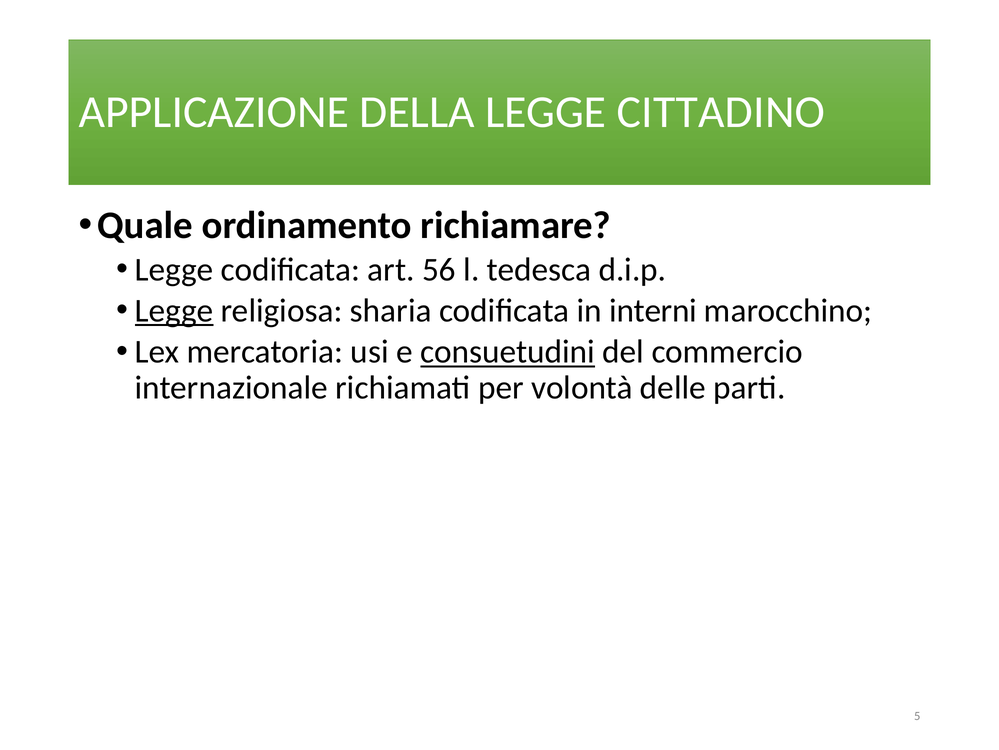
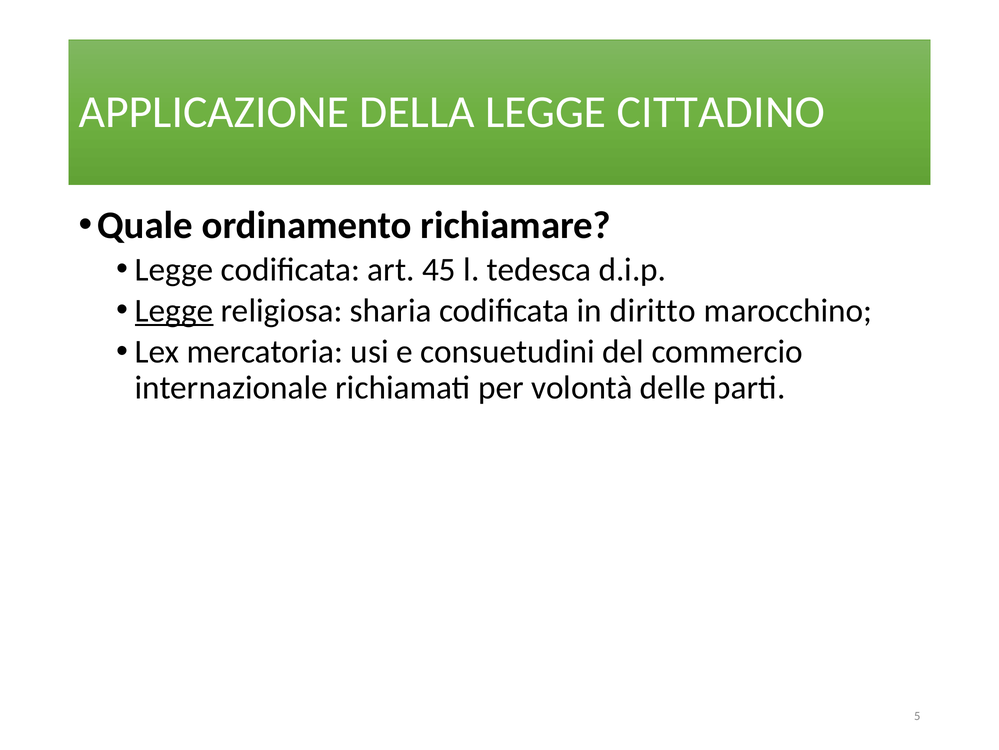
56: 56 -> 45
interni: interni -> diritto
consuetudini underline: present -> none
